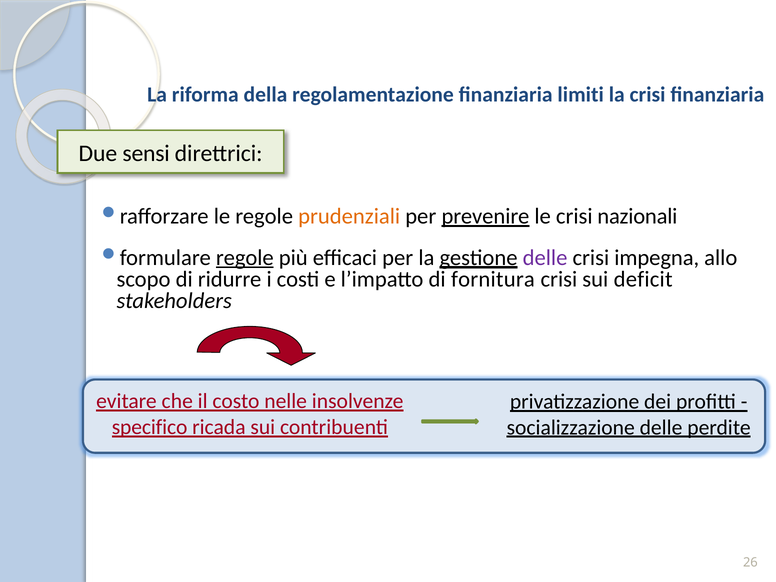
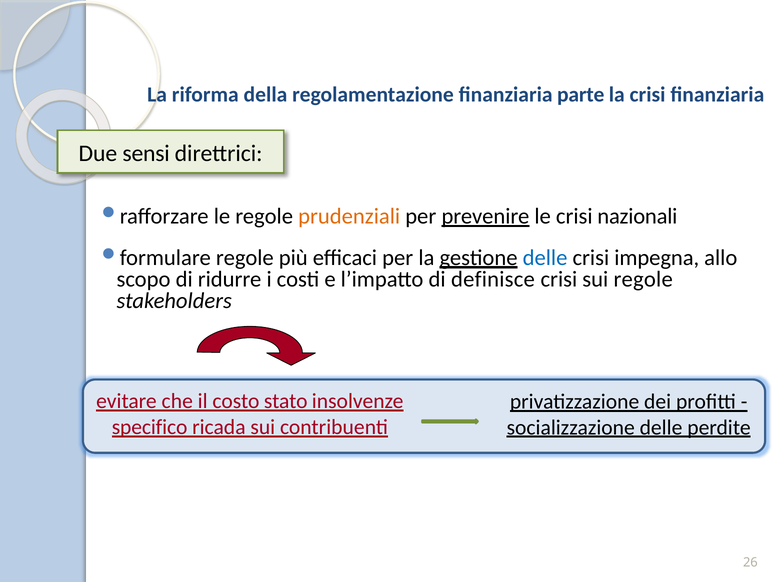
limiti: limiti -> parte
regole at (245, 258) underline: present -> none
delle at (545, 258) colour: purple -> blue
fornitura: fornitura -> definisce
sui deficit: deficit -> regole
nelle: nelle -> stato
